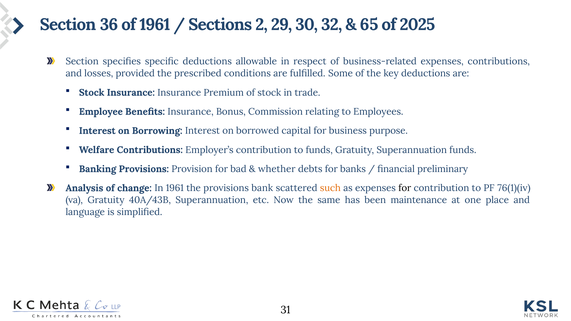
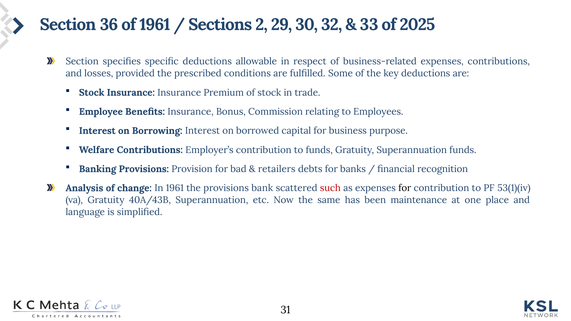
65: 65 -> 33
whether: whether -> retailers
preliminary: preliminary -> recognition
such colour: orange -> red
76(1)(iv: 76(1)(iv -> 53(1)(iv
